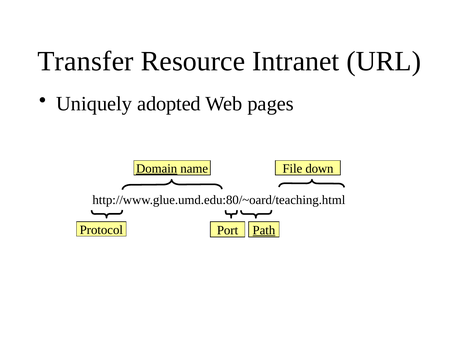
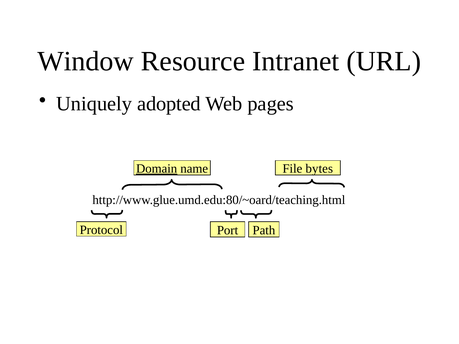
Transfer: Transfer -> Window
down: down -> bytes
Path underline: present -> none
